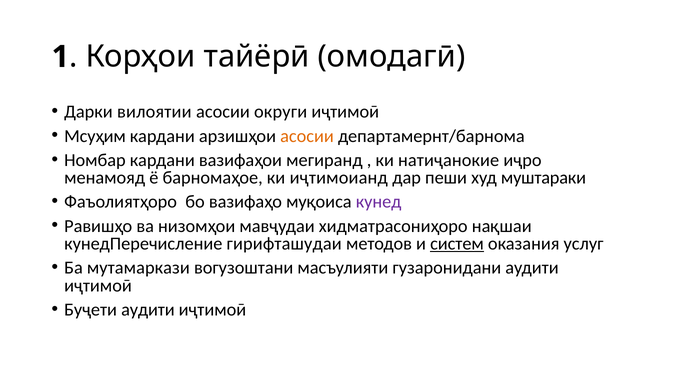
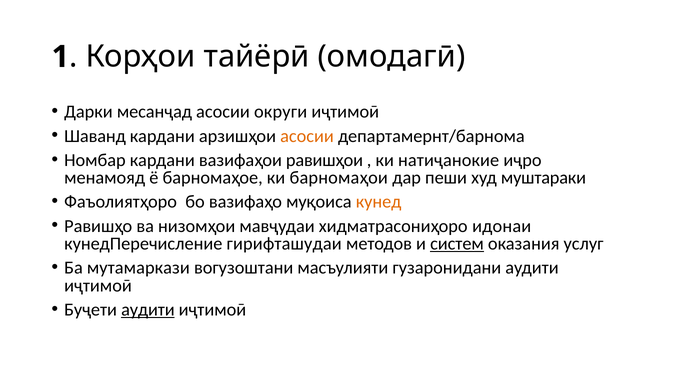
вилоятии: вилоятии -> месанҷад
Мсуҳим: Мсуҳим -> Шаванд
мегиранд: мегиранд -> равишҳои
иҷтимоианд: иҷтимоианд -> барномаҳои
кунед colour: purple -> orange
нақшаи: нақшаи -> идонаи
аудити at (148, 310) underline: none -> present
